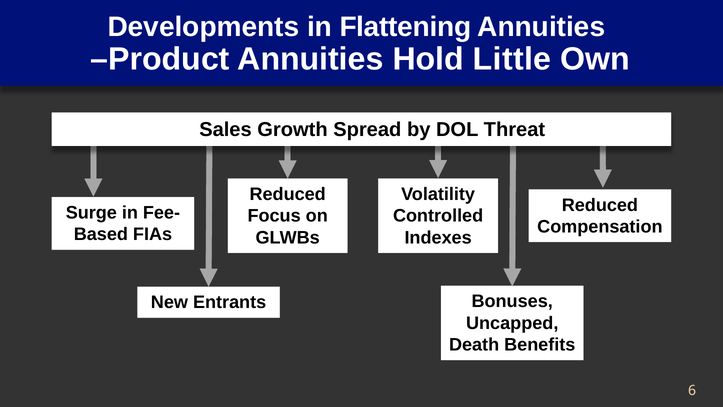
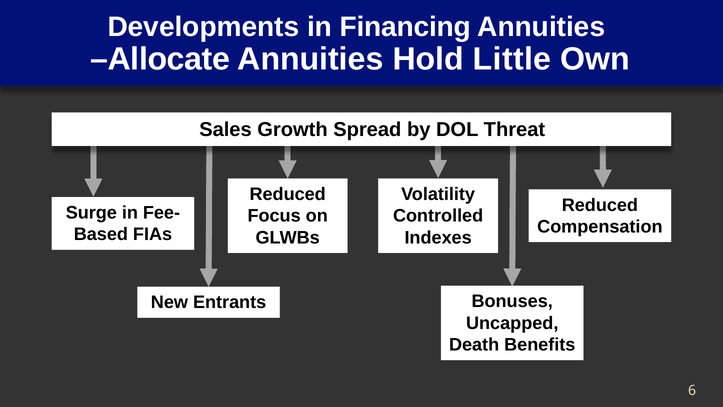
Flattening: Flattening -> Financing
Product: Product -> Allocate
